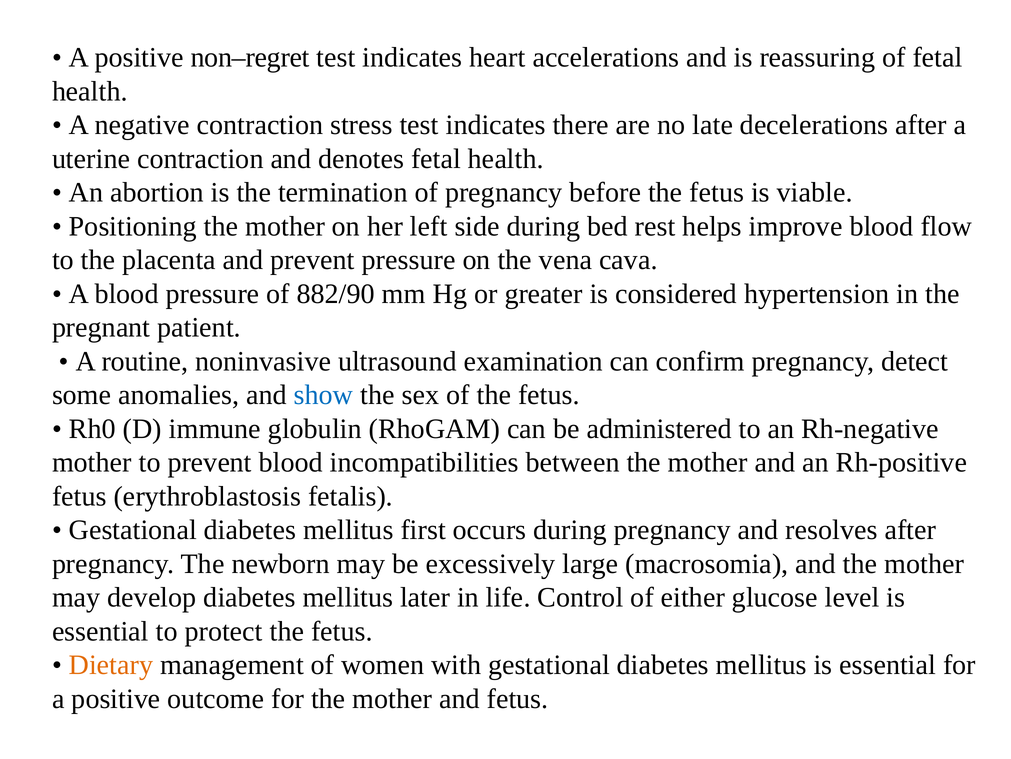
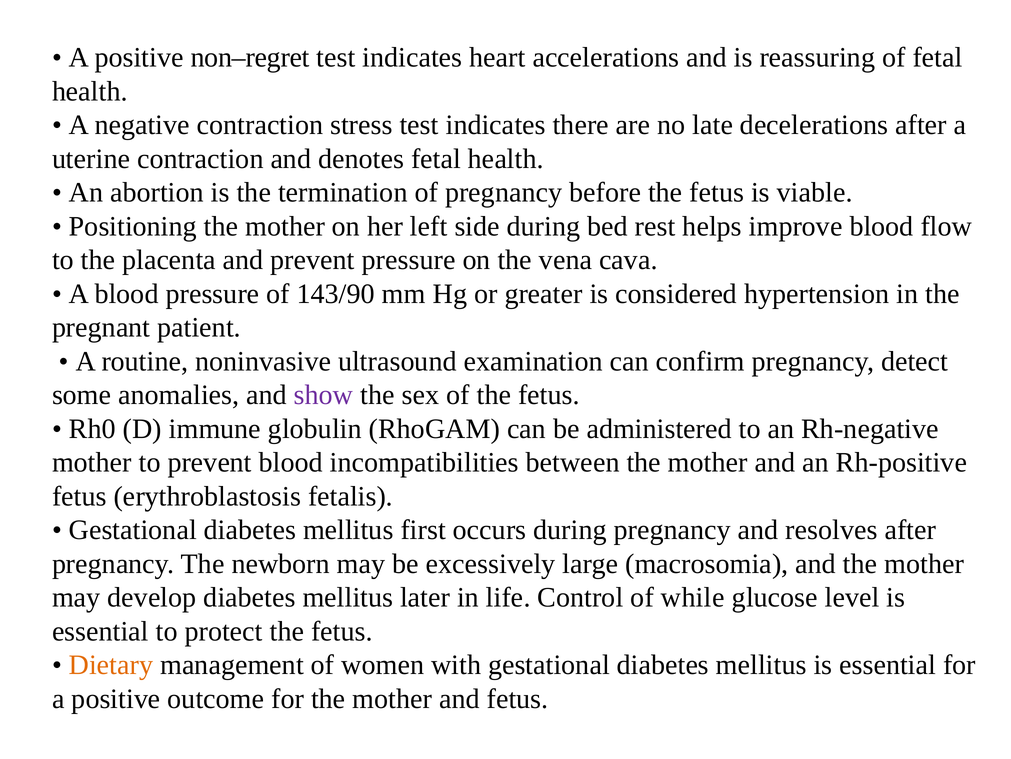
882/90: 882/90 -> 143/90
show colour: blue -> purple
either: either -> while
